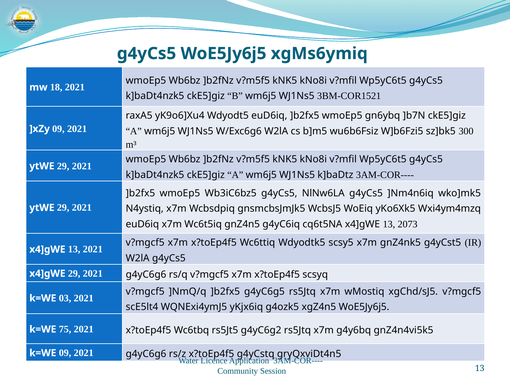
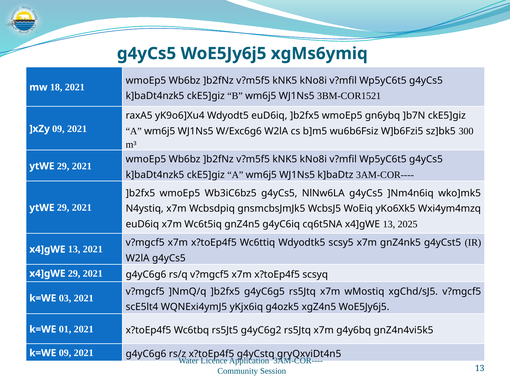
2073: 2073 -> 2025
75: 75 -> 01
